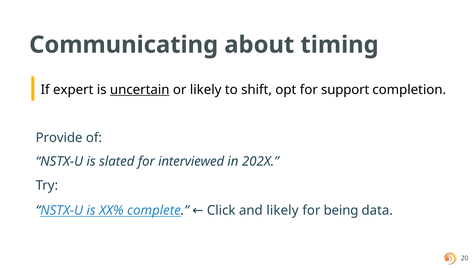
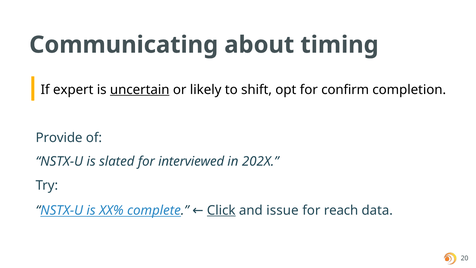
support: support -> confirm
Click underline: none -> present
and likely: likely -> issue
being: being -> reach
